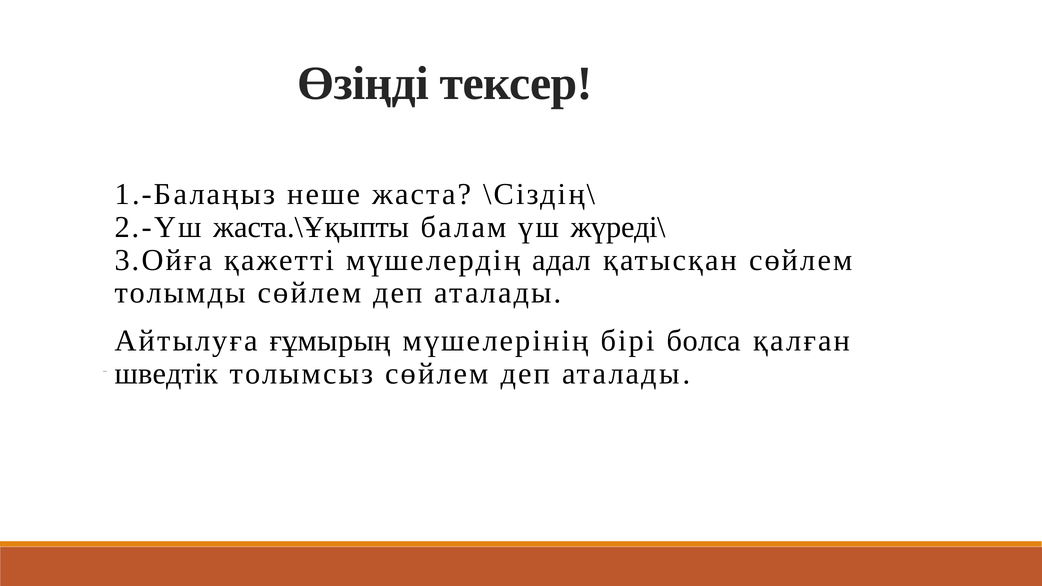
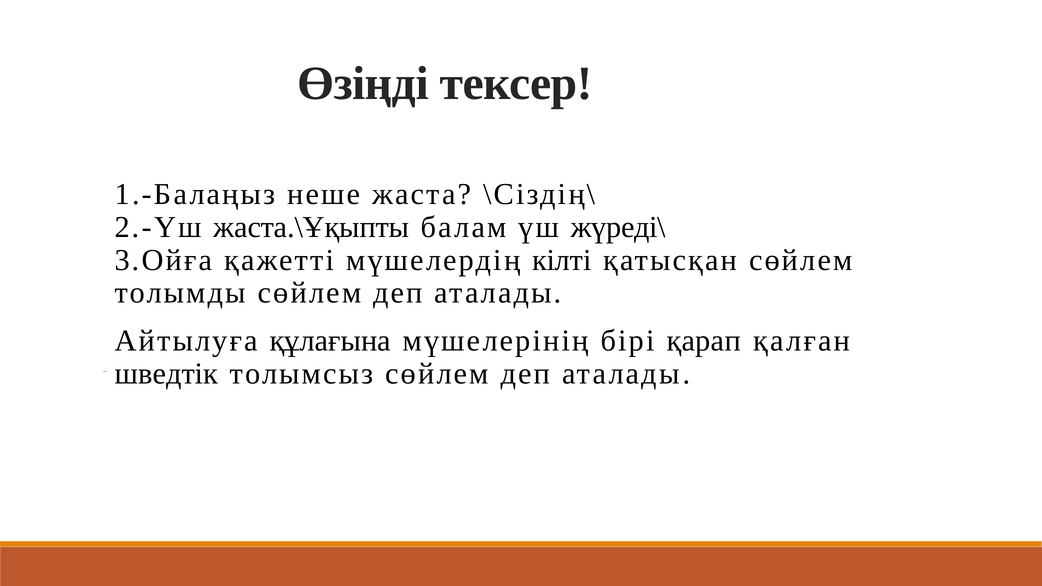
адал: адал -> кілті
ғұмырың: ғұмырың -> құлағына
болса: болса -> қарап
